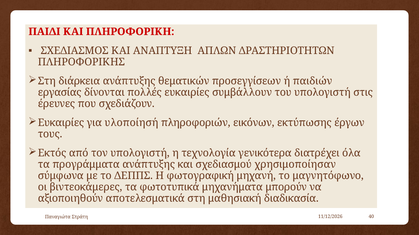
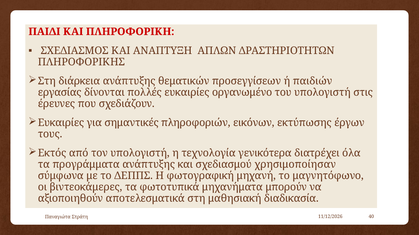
συμβάλλουν: συμβάλλουν -> οργανωμένο
υλοποίησή: υλοποίησή -> σημαντικές
